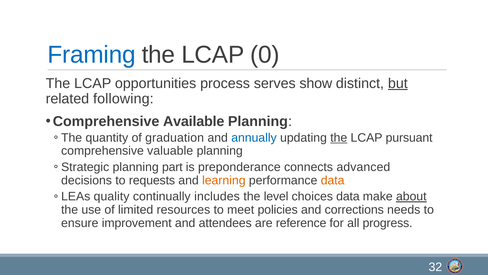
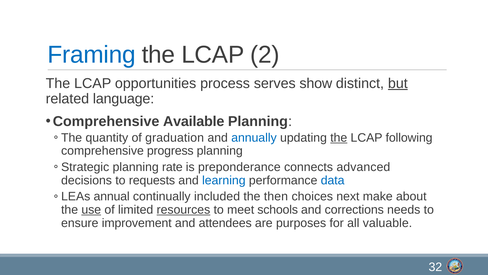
0: 0 -> 2
following: following -> language
pursuant: pursuant -> following
valuable: valuable -> progress
part: part -> rate
learning colour: orange -> blue
data at (333, 180) colour: orange -> blue
quality: quality -> annual
includes: includes -> included
level: level -> then
choices data: data -> next
about underline: present -> none
use underline: none -> present
resources underline: none -> present
policies: policies -> schools
reference: reference -> purposes
progress: progress -> valuable
